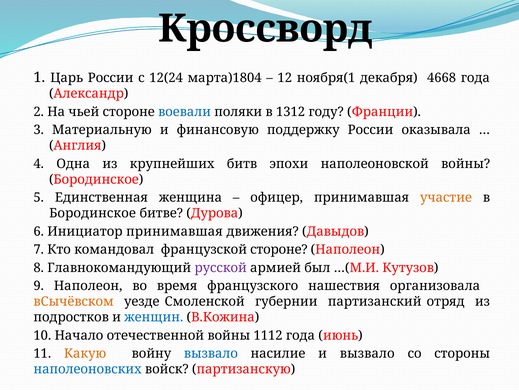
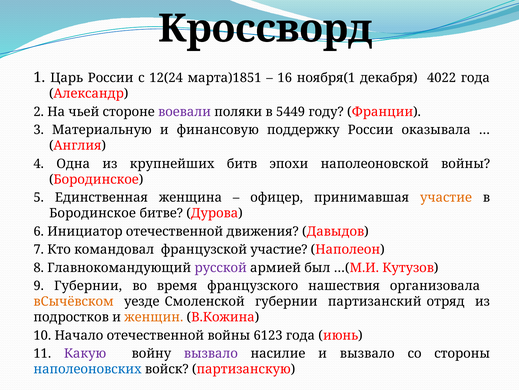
марта)1804: марта)1804 -> марта)1851
12: 12 -> 16
4668: 4668 -> 4022
воевали colour: blue -> purple
1312: 1312 -> 5449
Инициатор принимавшая: принимавшая -> отечественной
французской стороне: стороне -> участие
9 Наполеон: Наполеон -> Губернии
женщин colour: blue -> orange
1112: 1112 -> 6123
Какую colour: orange -> purple
вызвало at (211, 353) colour: blue -> purple
